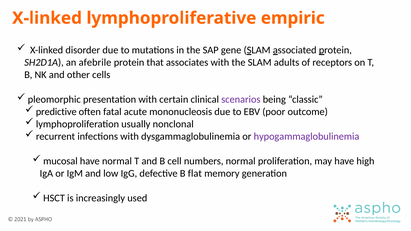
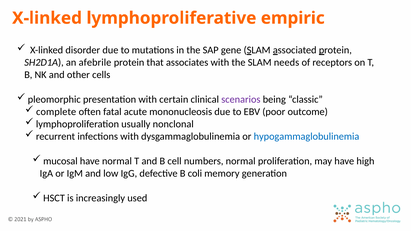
adults: adults -> needs
predictive: predictive -> complete
hypogammaglobulinemia colour: purple -> blue
flat: flat -> coli
